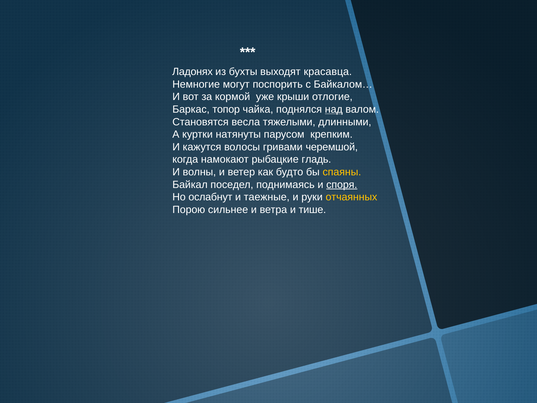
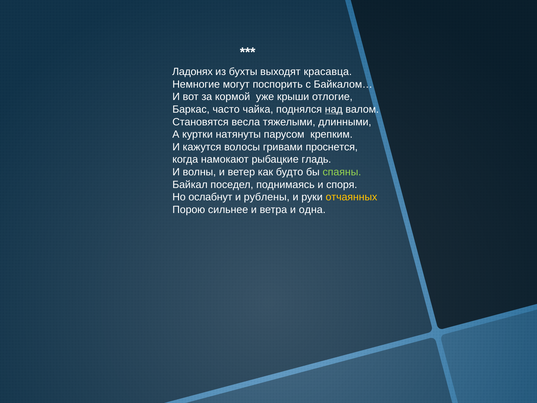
топор: топор -> часто
черемшой: черемшой -> проснется
спаяны colour: yellow -> light green
споря underline: present -> none
таежные: таежные -> рублены
тише: тише -> одна
